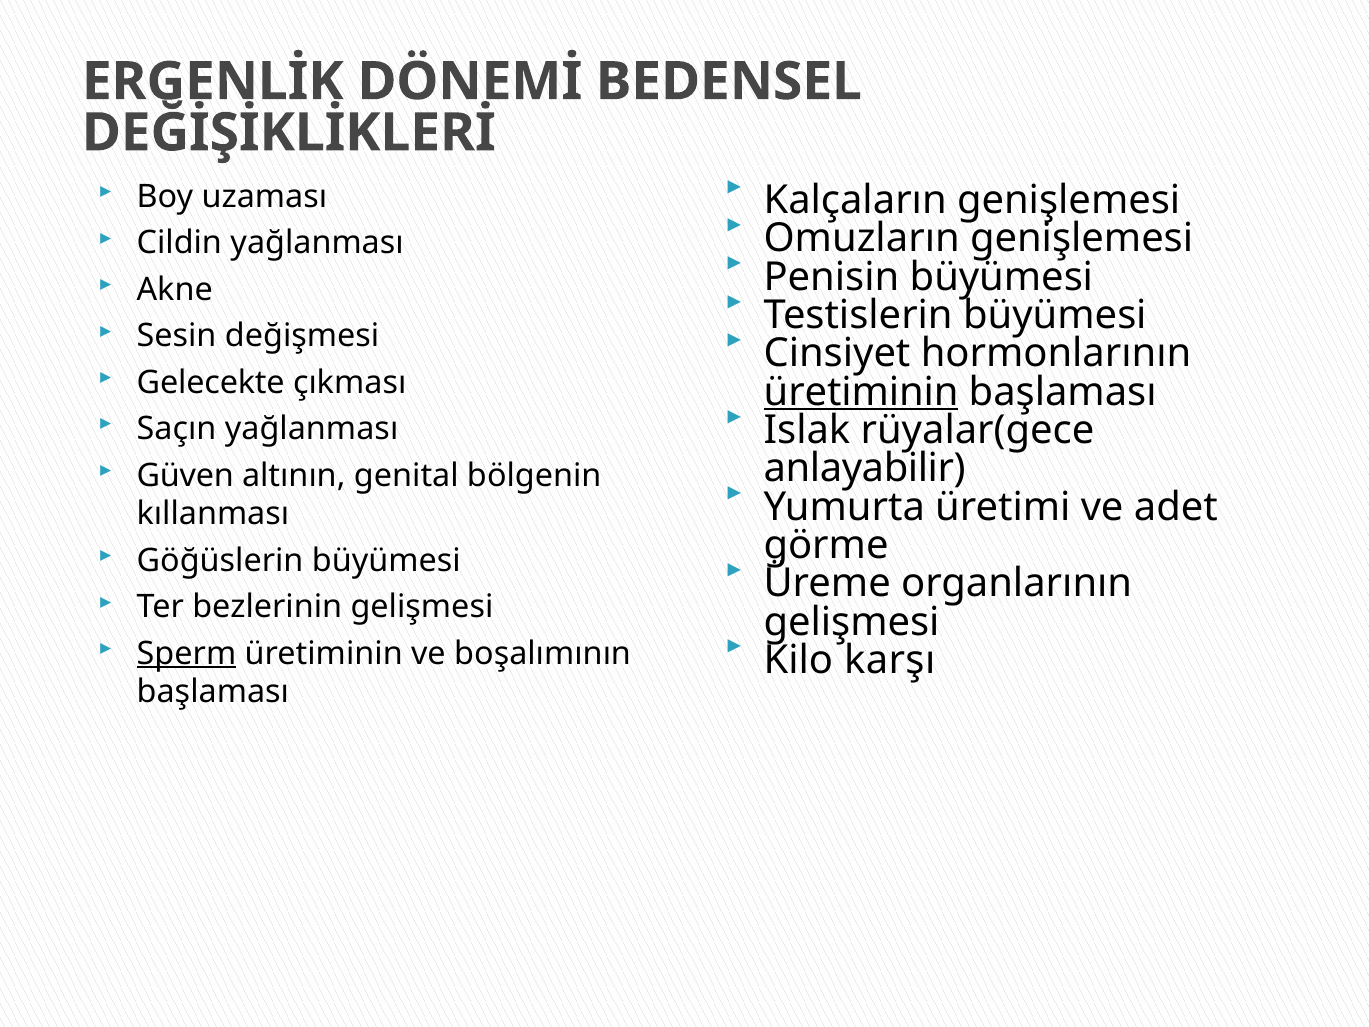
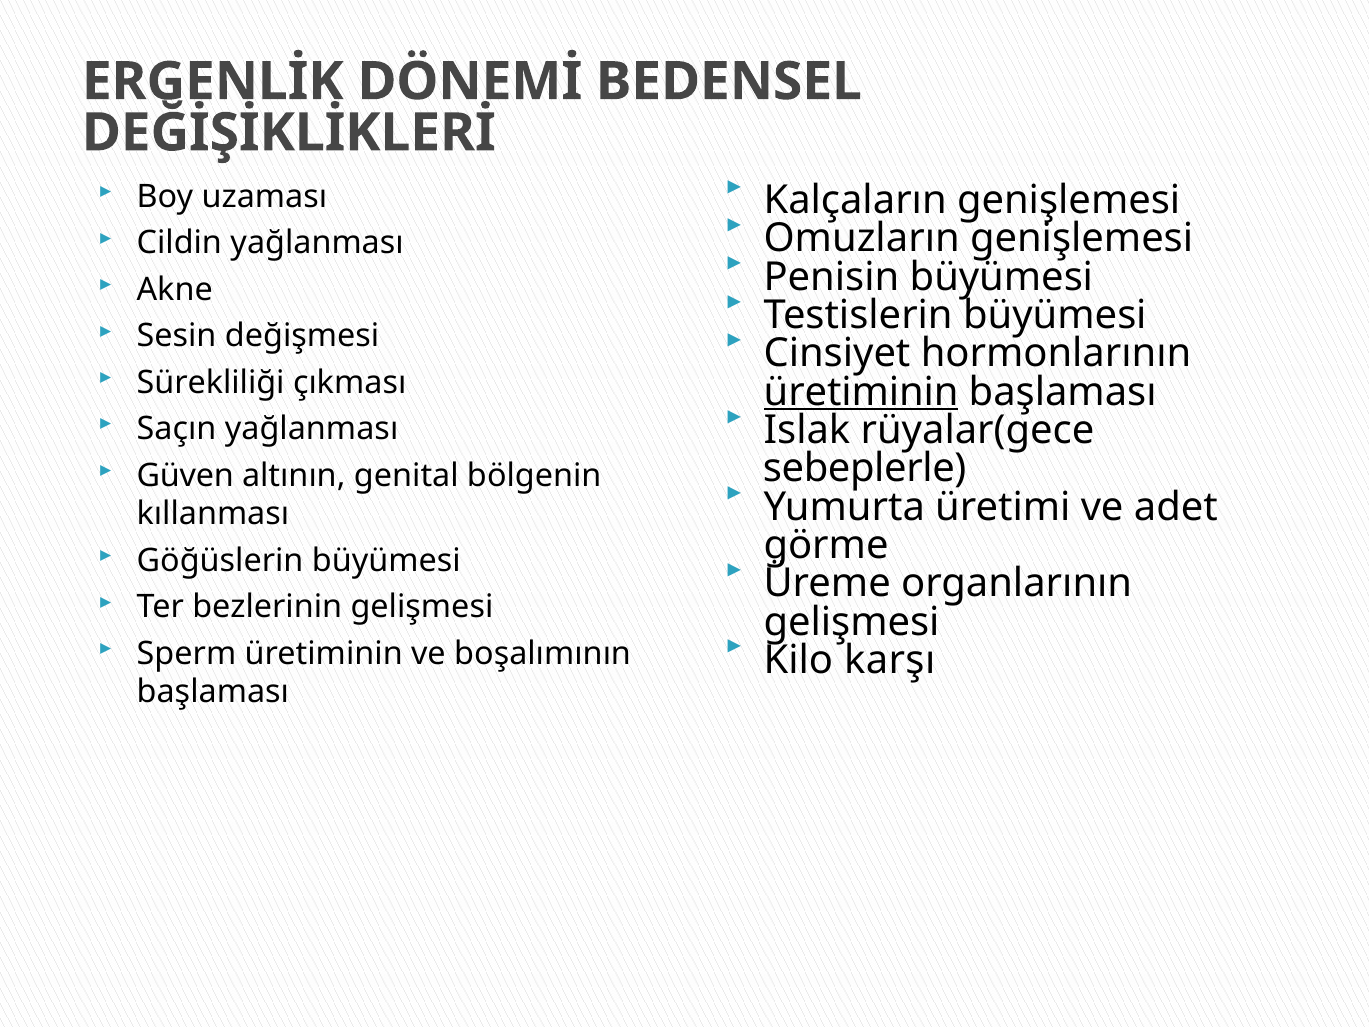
Gelecekte: Gelecekte -> Sürekliliği
anlayabilir: anlayabilir -> sebeplerle
Sperm underline: present -> none
